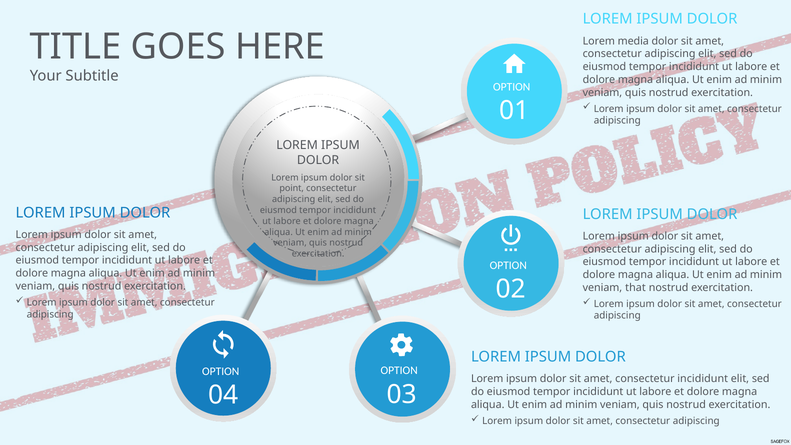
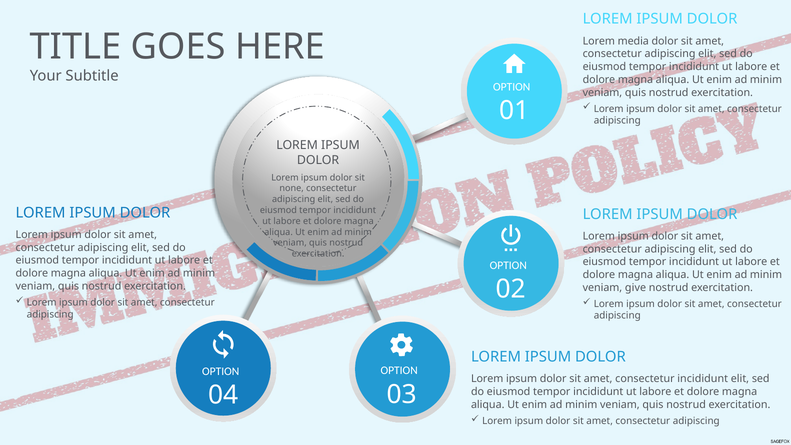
point: point -> none
that: that -> give
